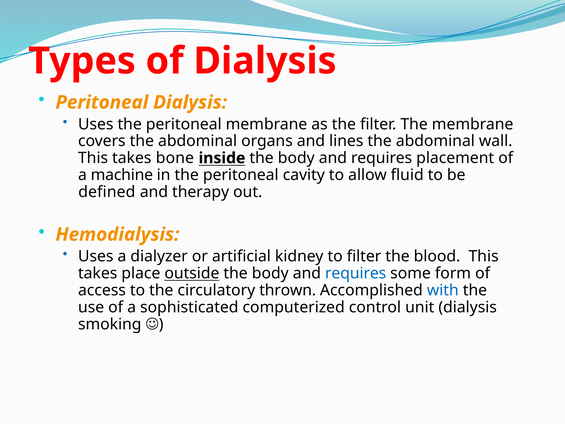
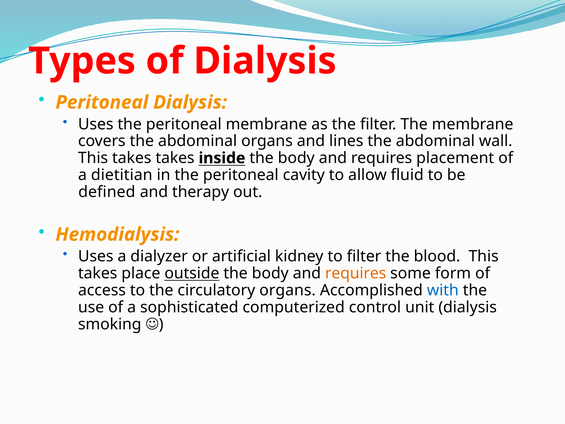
takes bone: bone -> takes
machine: machine -> dietitian
requires at (356, 273) colour: blue -> orange
circulatory thrown: thrown -> organs
